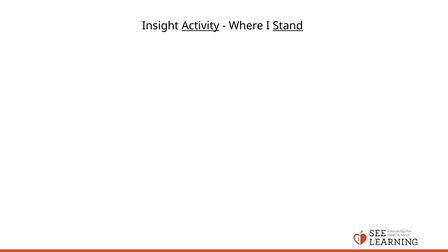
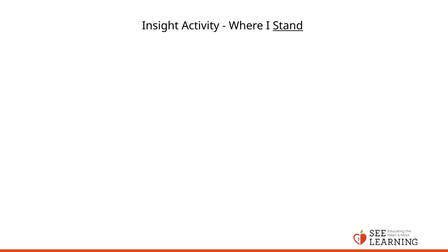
Activity underline: present -> none
